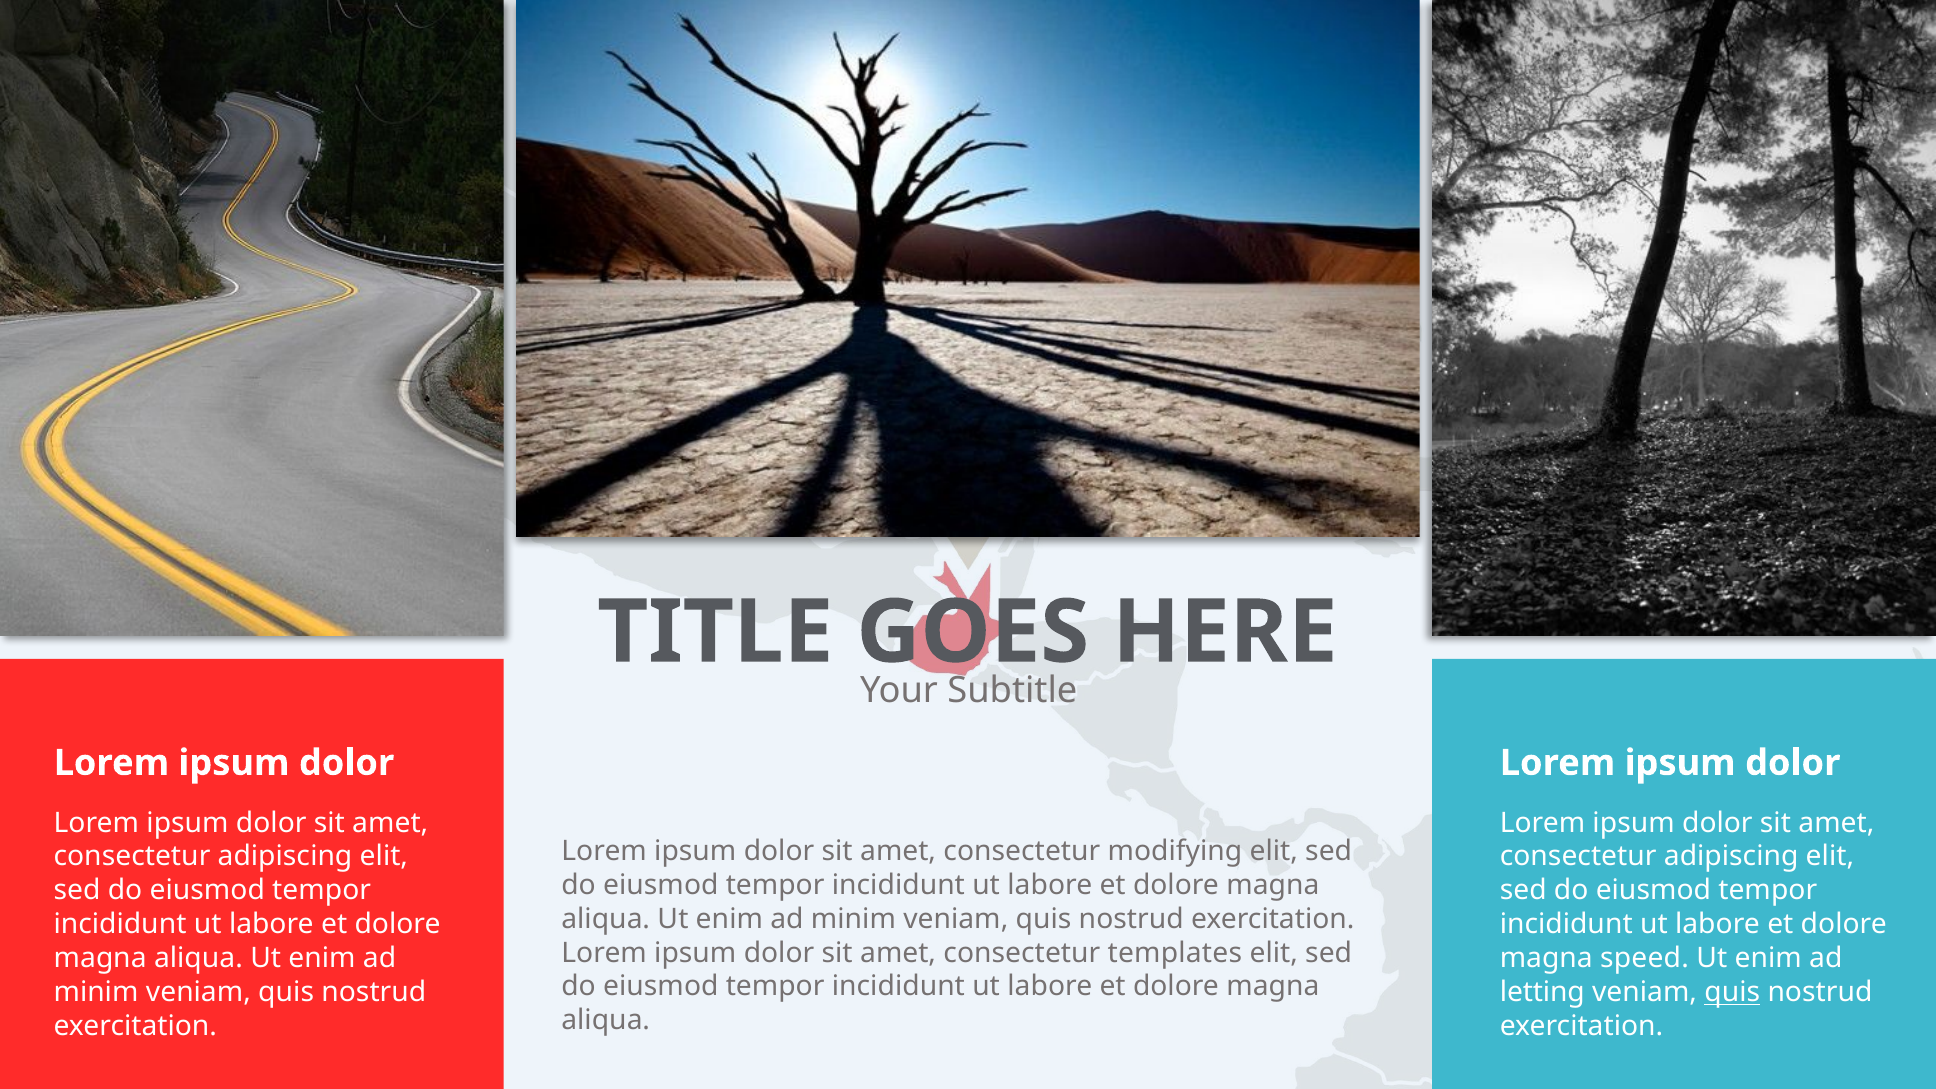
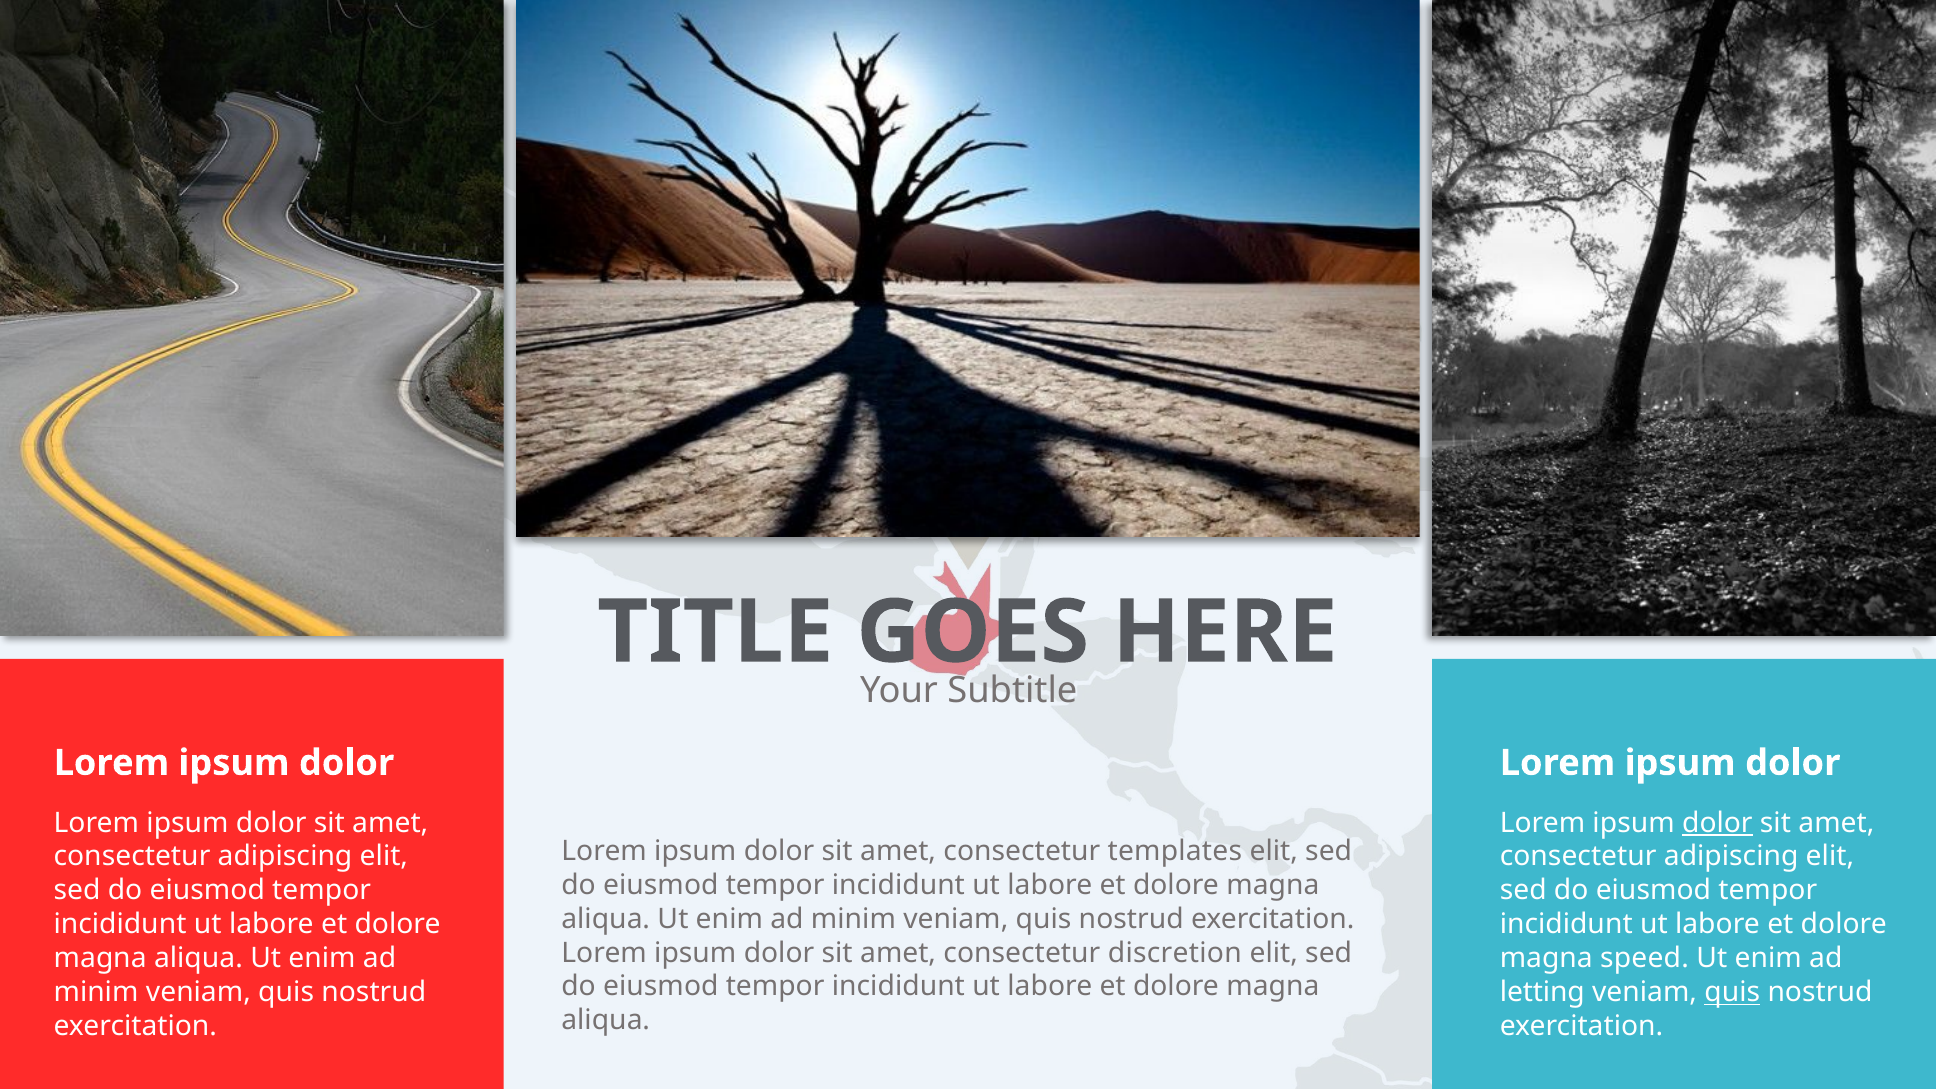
dolor at (1717, 823) underline: none -> present
modifying: modifying -> templates
templates: templates -> discretion
